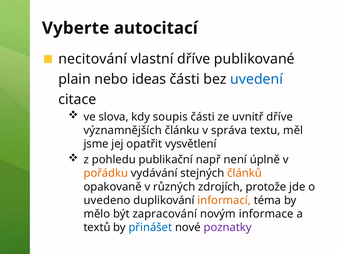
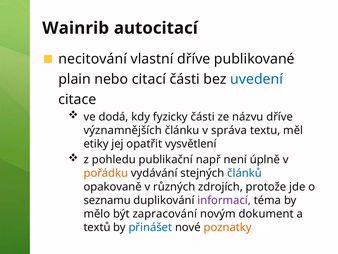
Vyberte: Vyberte -> Wainrib
ideas: ideas -> citací
slova: slova -> dodá
soupis: soupis -> fyzicky
uvnitř: uvnitř -> názvu
jsme: jsme -> etiky
článků colour: orange -> blue
uvedeno: uvedeno -> seznamu
informací colour: orange -> purple
informace: informace -> dokument
poznatky colour: purple -> orange
